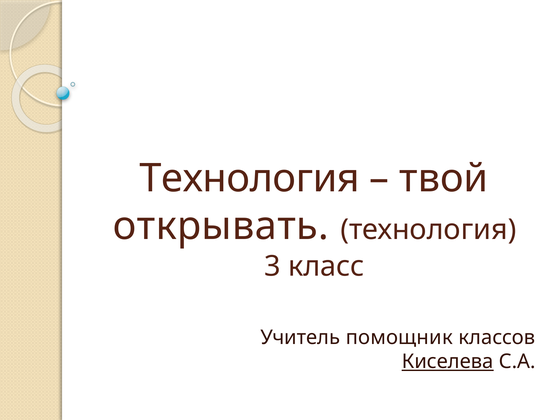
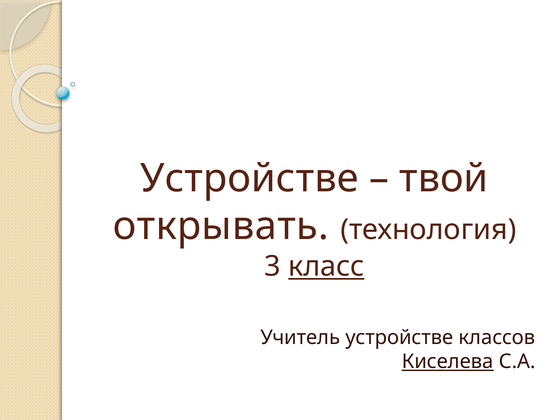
Технология at (250, 178): Технология -> Устройстве
класс underline: none -> present
Учитель помощник: помощник -> устройстве
